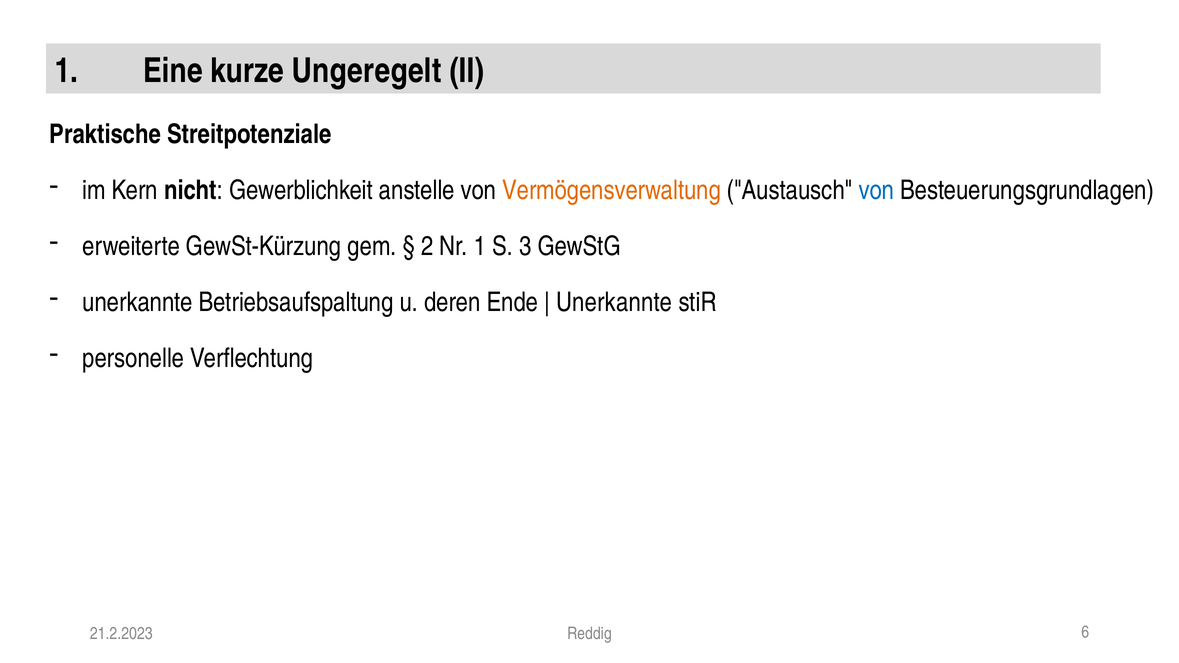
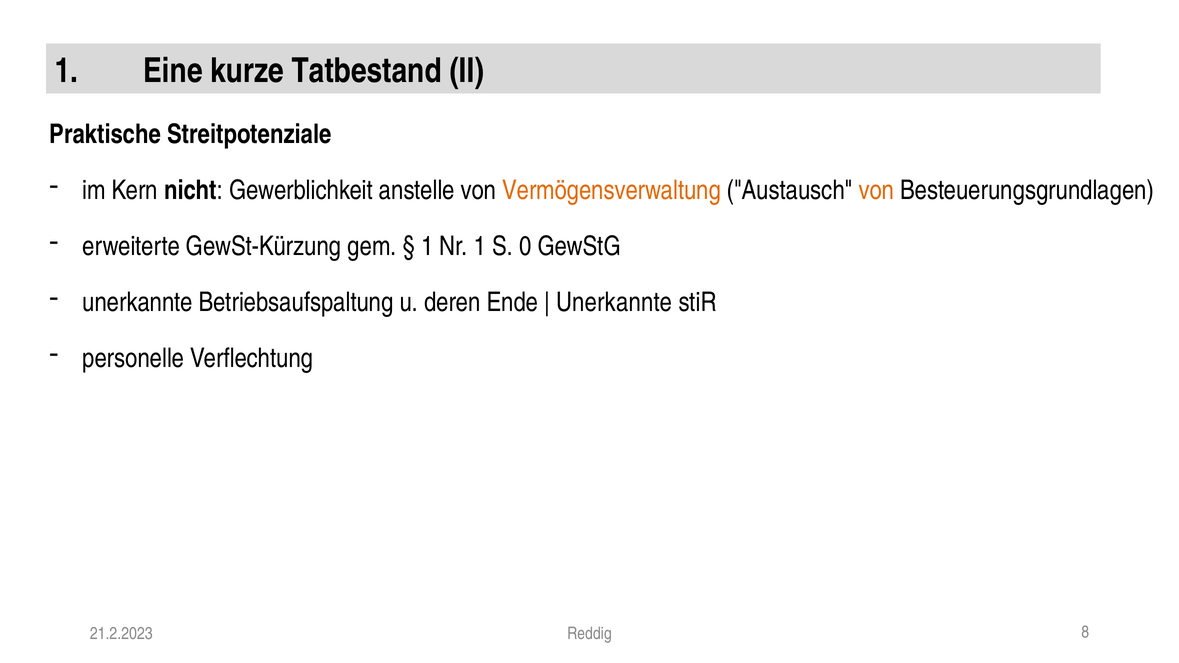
Ungeregelt: Ungeregelt -> Tatbestand
von at (876, 191) colour: blue -> orange
2 at (427, 247): 2 -> 1
3: 3 -> 0
6: 6 -> 8
